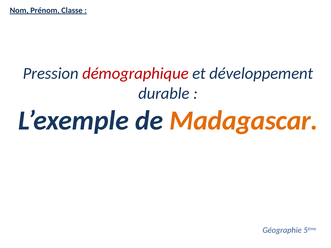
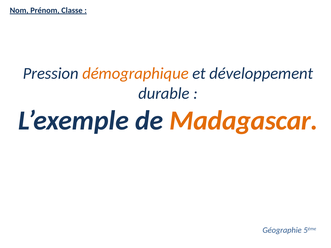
démographique colour: red -> orange
